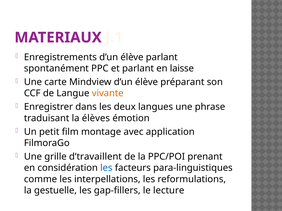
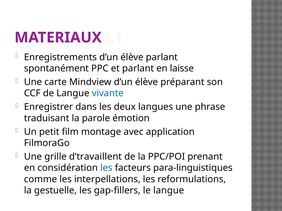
vivante colour: orange -> blue
élèves: élèves -> parole
le lecture: lecture -> langue
